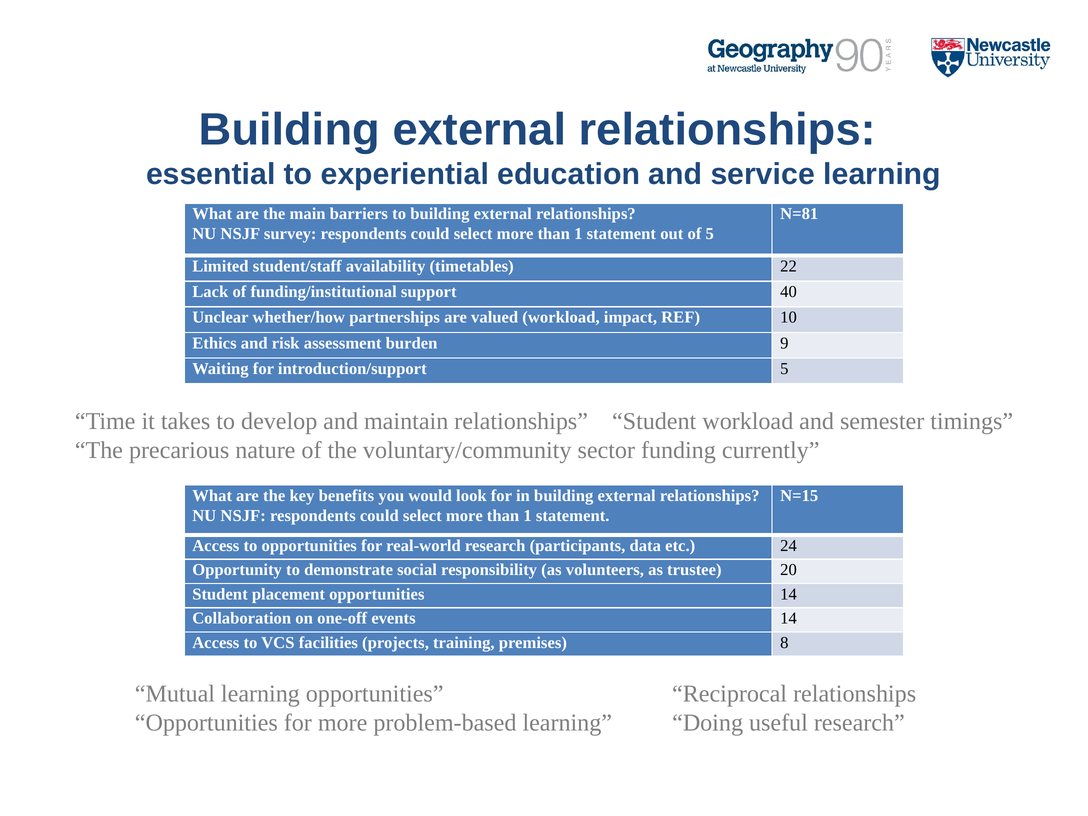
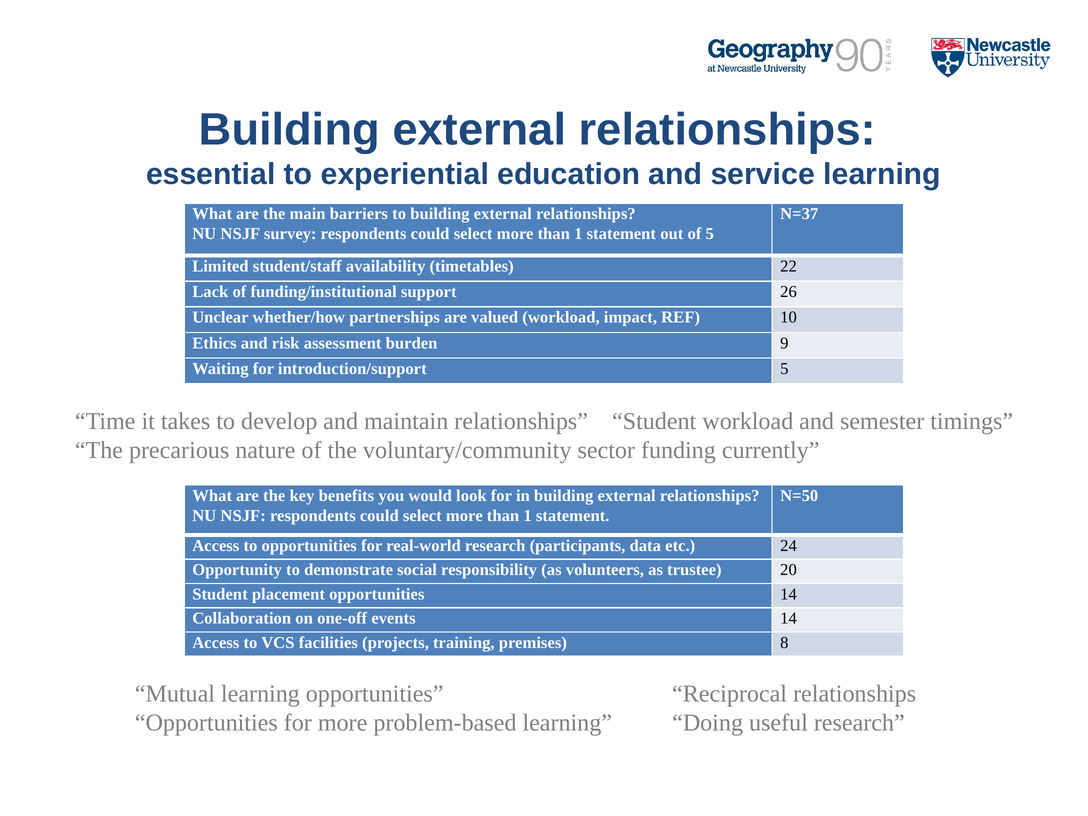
N=81: N=81 -> N=37
40: 40 -> 26
N=15: N=15 -> N=50
